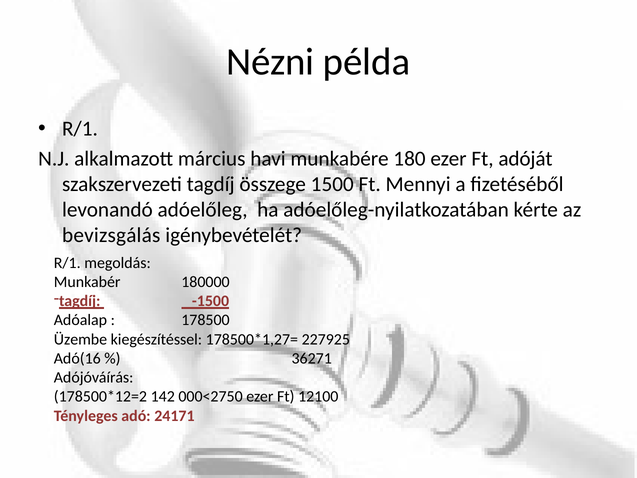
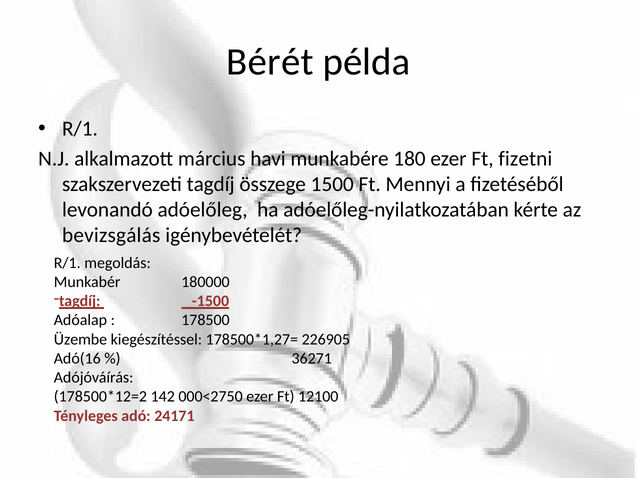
Nézni: Nézni -> Bérét
adóját: adóját -> fizetni
227925: 227925 -> 226905
